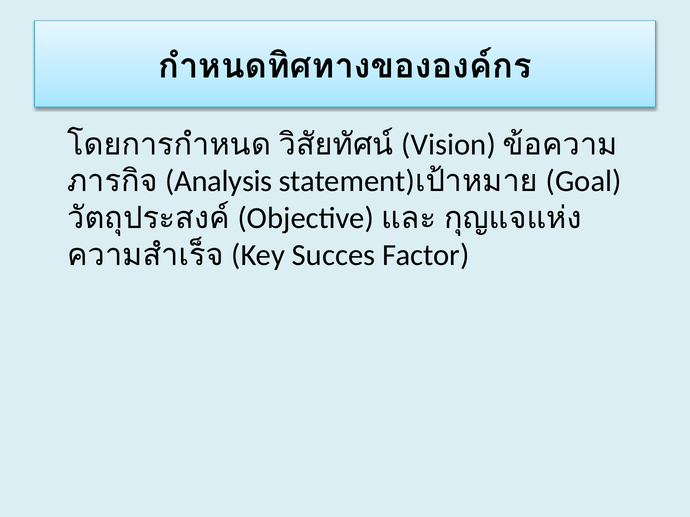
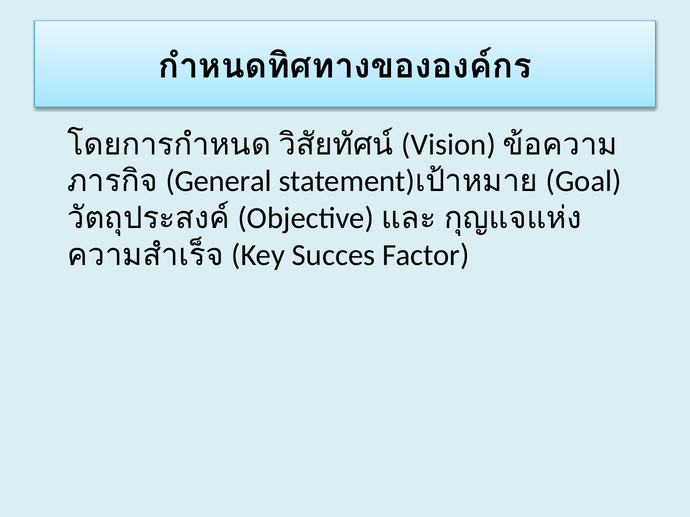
Analysis: Analysis -> General
